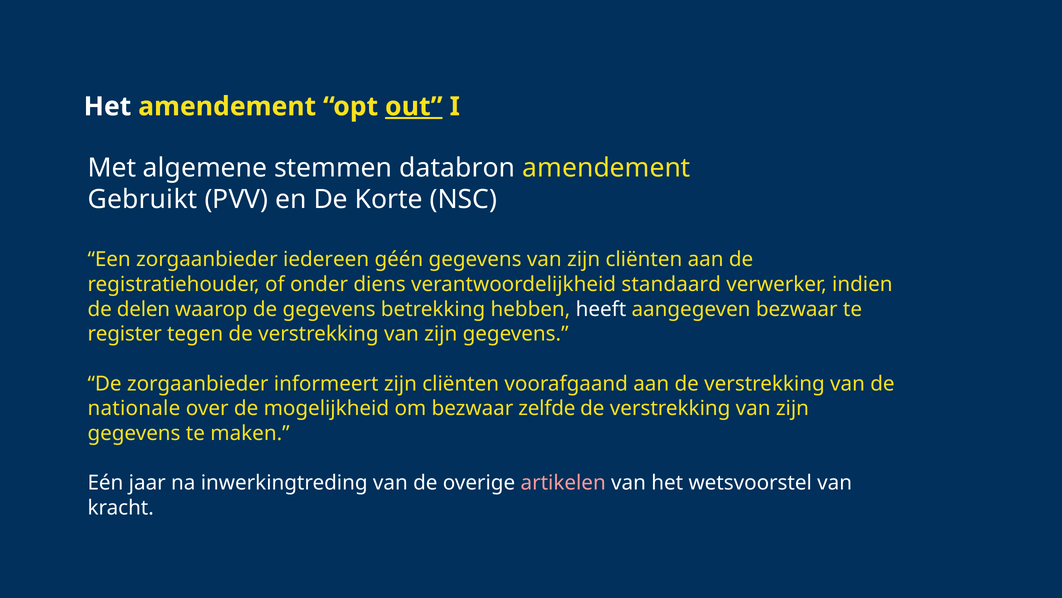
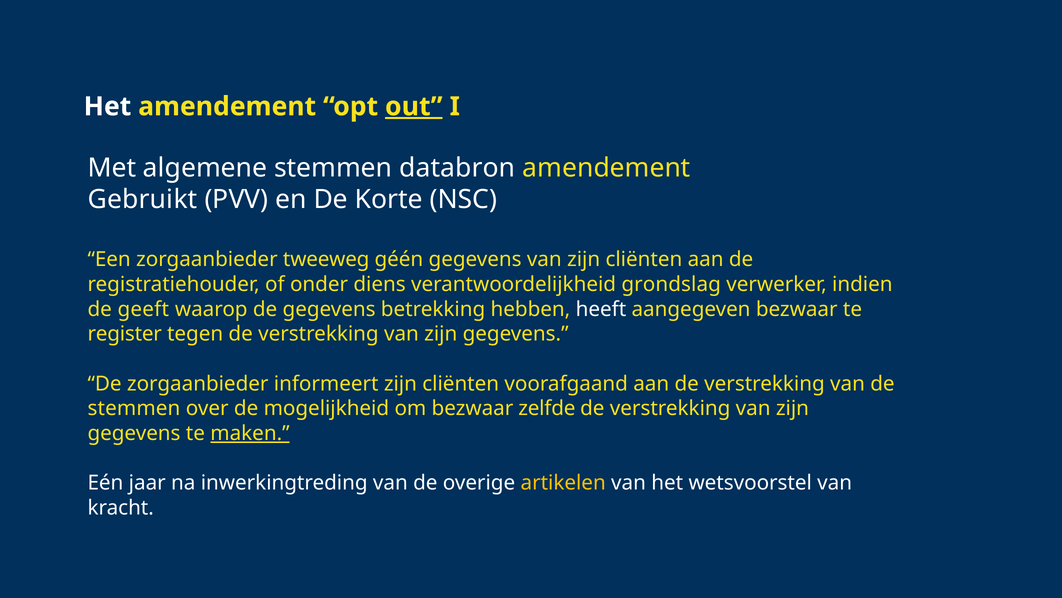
iedereen: iedereen -> tweeweg
standaard: standaard -> grondslag
delen: delen -> geeft
nationale at (134, 408): nationale -> stemmen
maken underline: none -> present
artikelen colour: pink -> yellow
